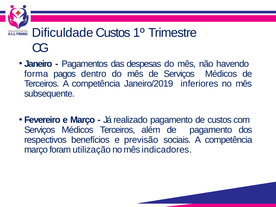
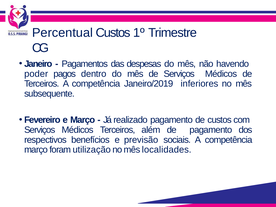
Dificuldade: Dificuldade -> Percentual
forma: forma -> poder
indicadores: indicadores -> localidades
